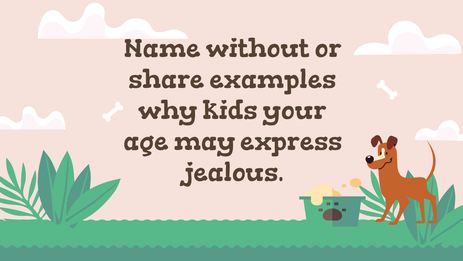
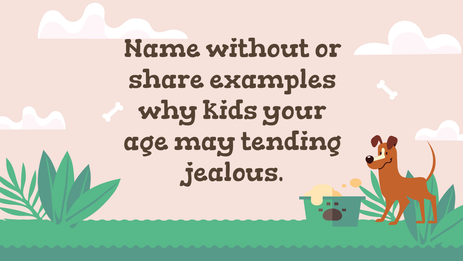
express: express -> tending
